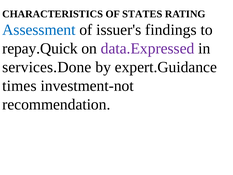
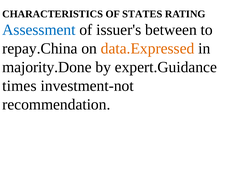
findings: findings -> between
repay.Quick: repay.Quick -> repay.China
data.Expressed colour: purple -> orange
services.Done: services.Done -> majority.Done
